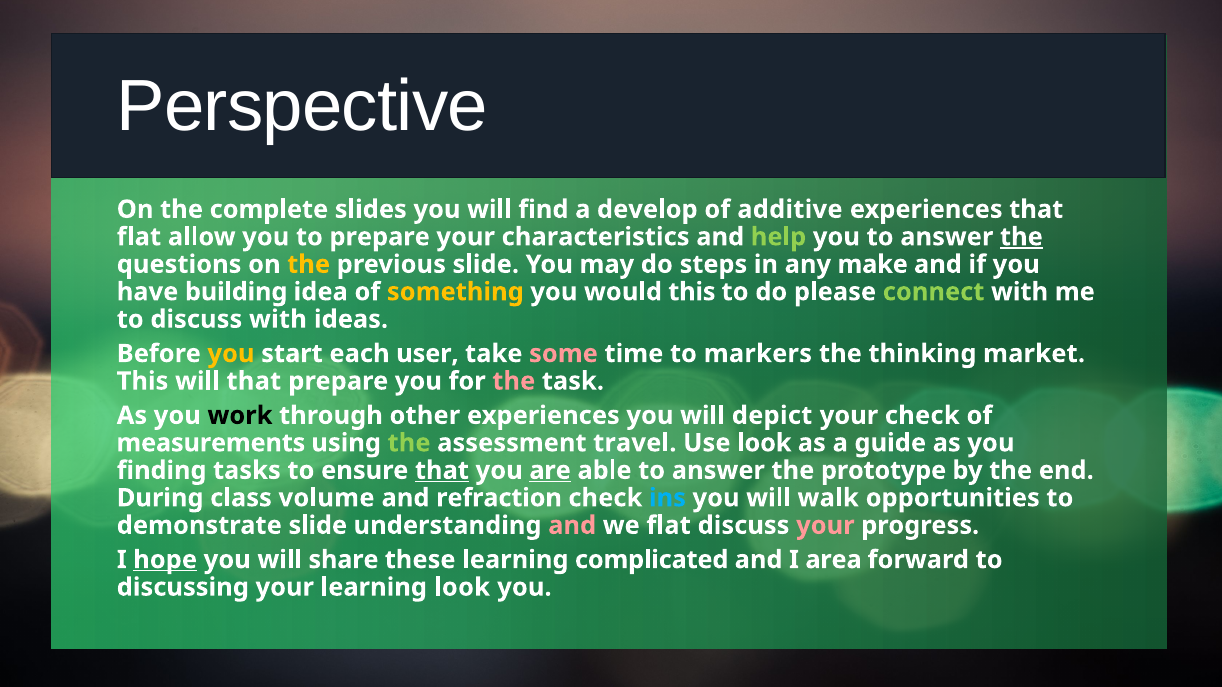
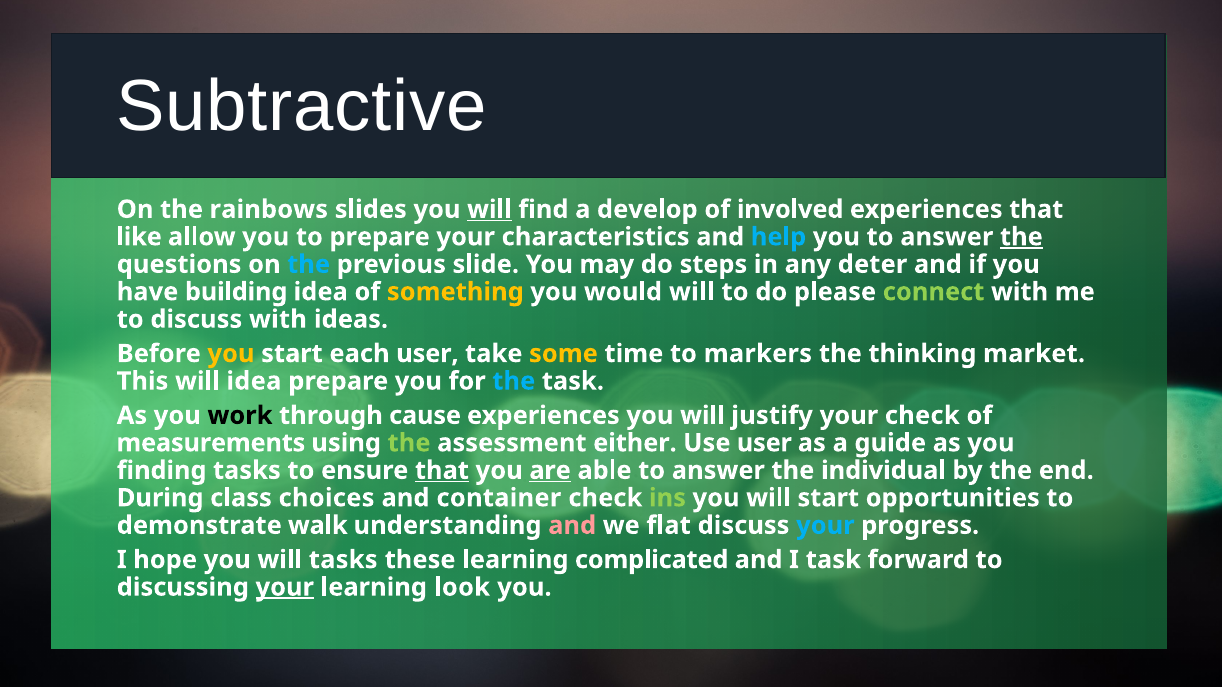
Perspective: Perspective -> Subtractive
complete: complete -> rainbows
will at (489, 210) underline: none -> present
additive: additive -> involved
flat at (139, 237): flat -> like
help colour: light green -> light blue
the at (309, 265) colour: yellow -> light blue
make: make -> deter
would this: this -> will
some colour: pink -> yellow
will that: that -> idea
the at (514, 381) colour: pink -> light blue
other: other -> cause
depict: depict -> justify
travel: travel -> either
Use look: look -> user
prototype: prototype -> individual
volume: volume -> choices
refraction: refraction -> container
ins colour: light blue -> light green
will walk: walk -> start
demonstrate slide: slide -> walk
your at (825, 526) colour: pink -> light blue
hope underline: present -> none
will share: share -> tasks
I area: area -> task
your at (285, 588) underline: none -> present
